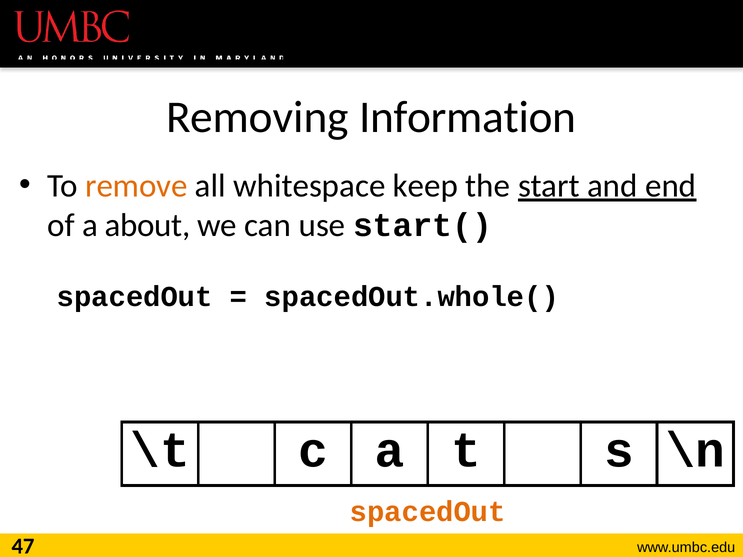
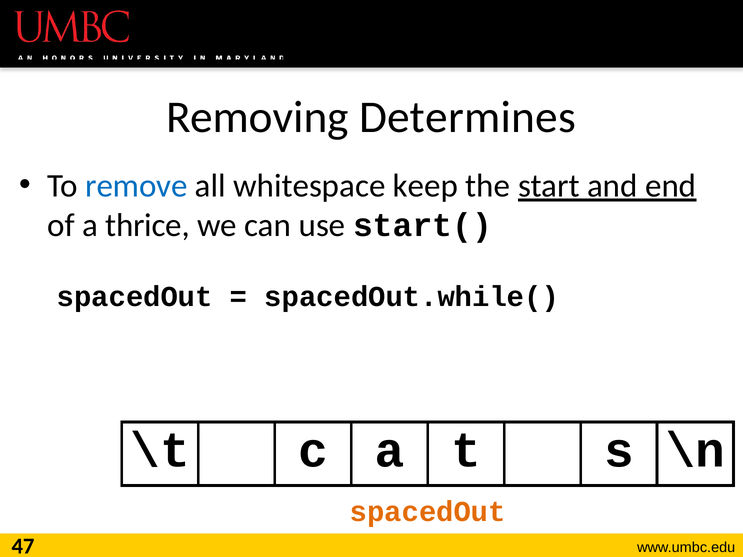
Information: Information -> Determines
remove colour: orange -> blue
about: about -> thrice
spacedOut.whole(: spacedOut.whole( -> spacedOut.while(
